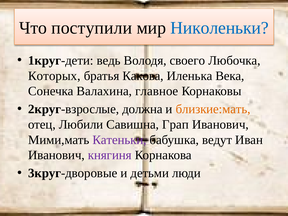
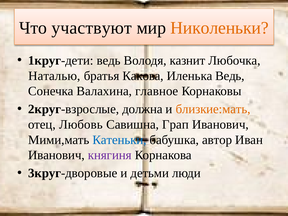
поступили: поступили -> участвуют
Николеньки colour: blue -> orange
своего: своего -> казнит
Которых: Которых -> Наталью
Иленька Века: Века -> Ведь
Любили: Любили -> Любовь
Катеньки colour: purple -> blue
ведут: ведут -> автор
